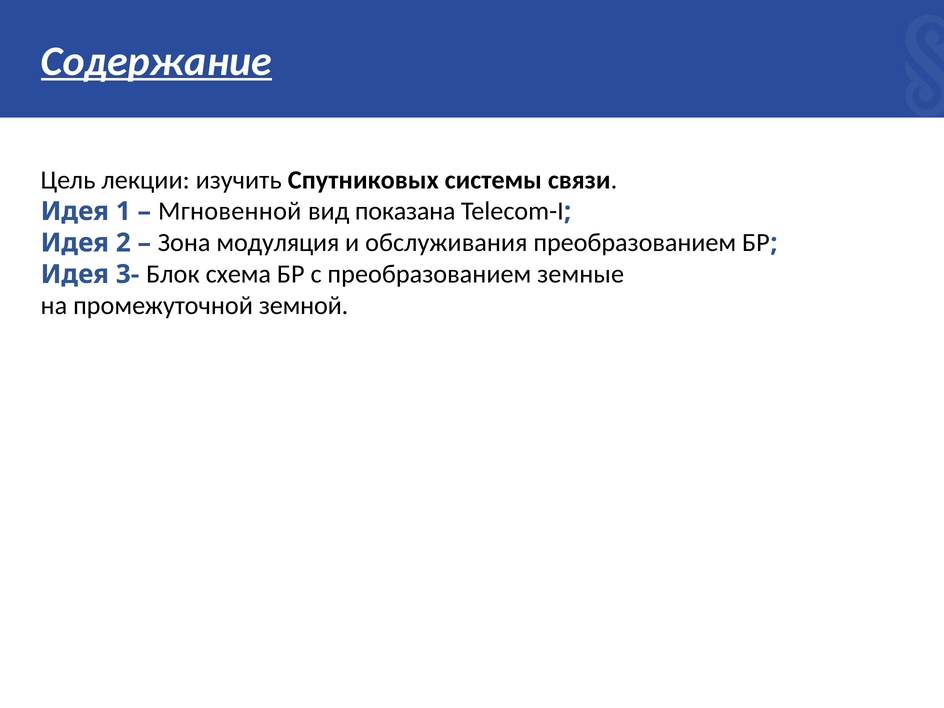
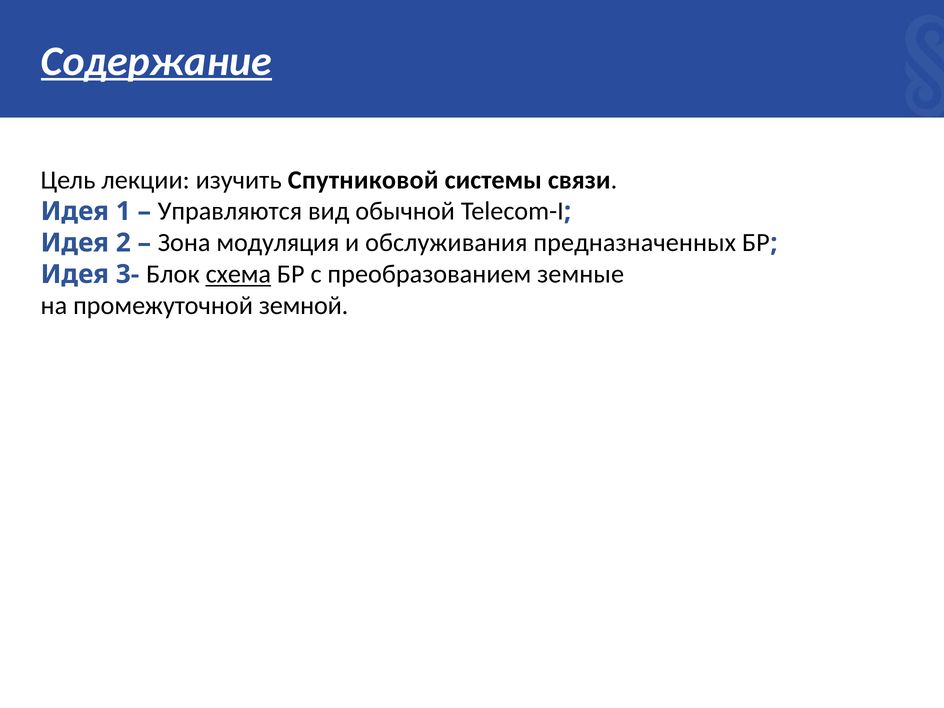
Спутниковых: Спутниковых -> Спутниковой
Мгновенной: Мгновенной -> Управляются
показана: показана -> обычной
обслуживания преобразованием: преобразованием -> предназначенных
схема underline: none -> present
